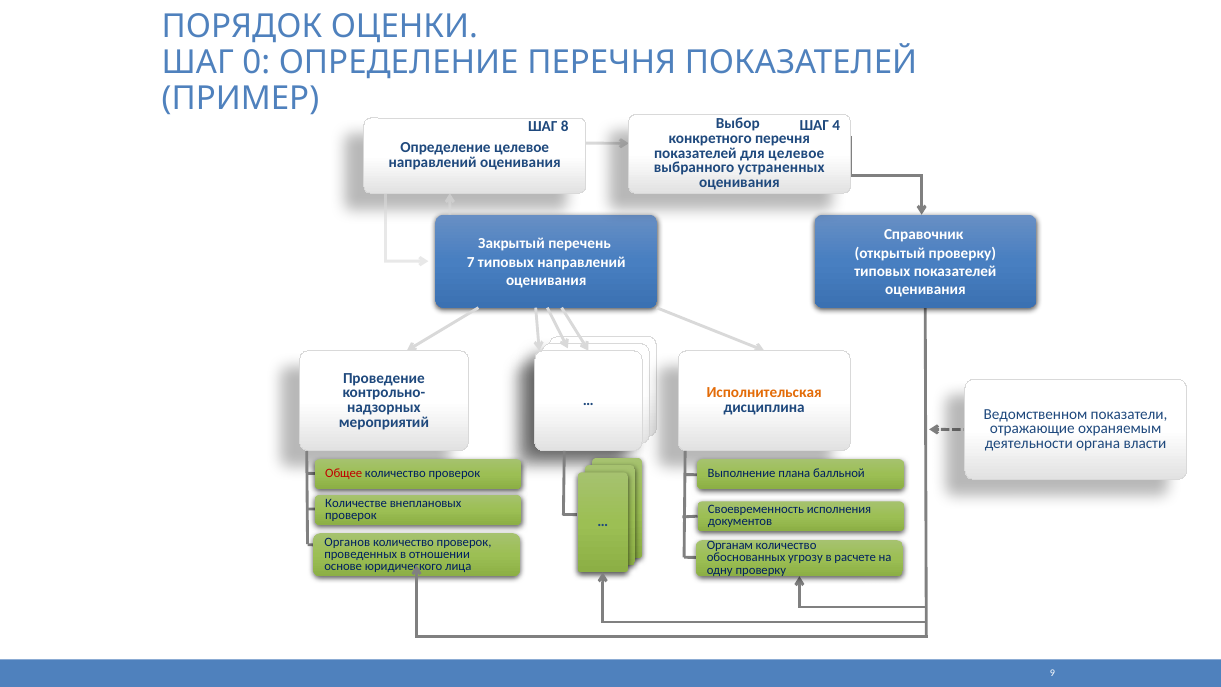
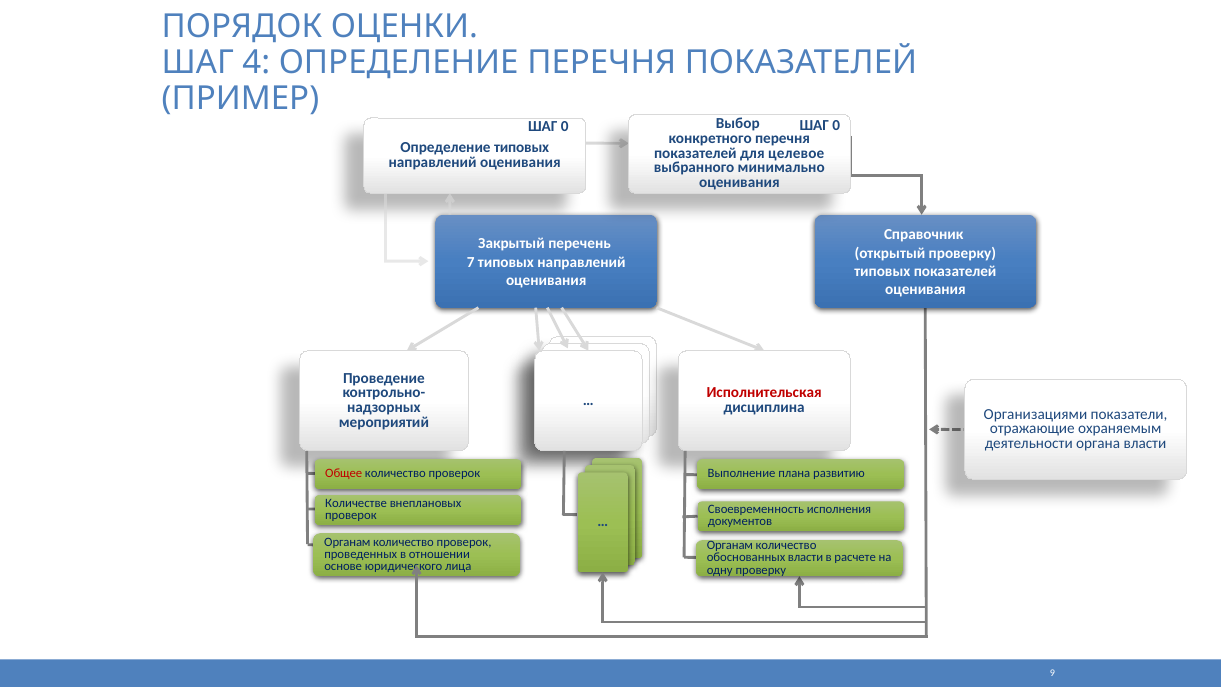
0: 0 -> 4
4 at (836, 125): 4 -> 0
8 at (565, 127): 8 -> 0
Определение целевое: целевое -> типовых
устраненных: устраненных -> минимально
Исполнительская colour: orange -> red
Ведомственном: Ведомственном -> Организациями
балльной: балльной -> развитию
Органов at (347, 542): Органов -> Органам
обоснованных угрозу: угрозу -> власти
